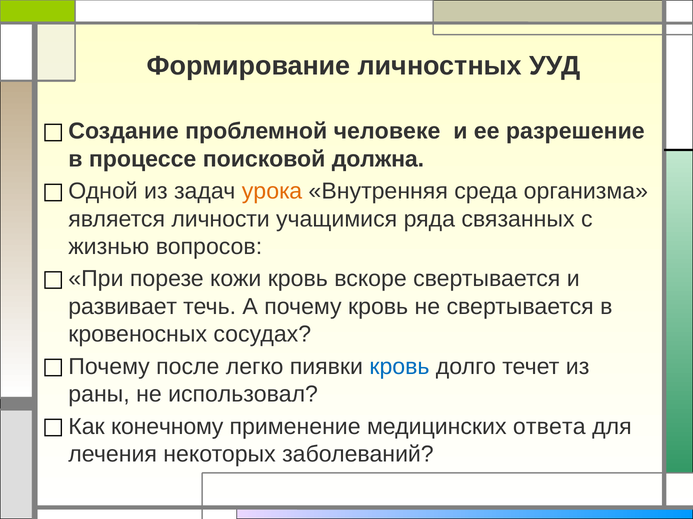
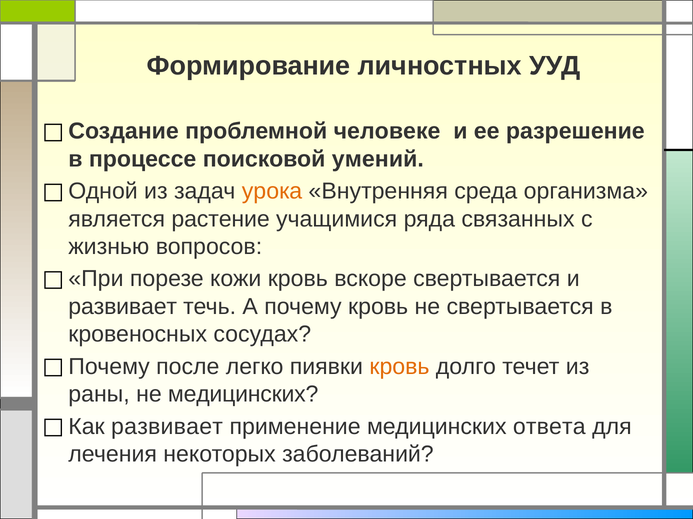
должна: должна -> умений
личности: личности -> растение
кровь at (399, 367) colour: blue -> orange
не использовал: использовал -> медицинских
конечному at (167, 427): конечному -> развивает
